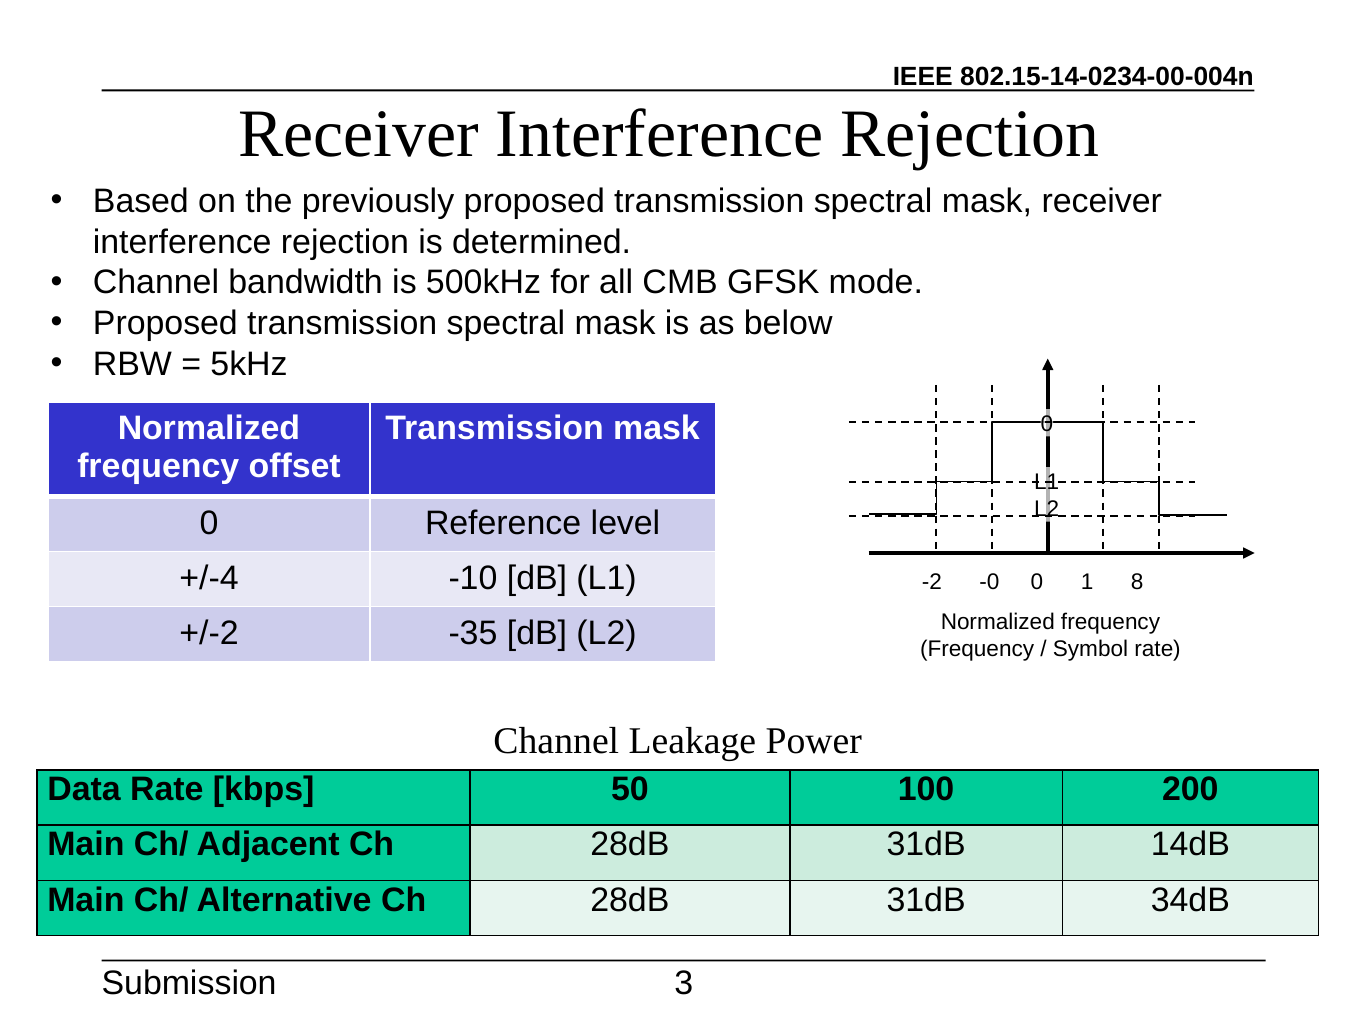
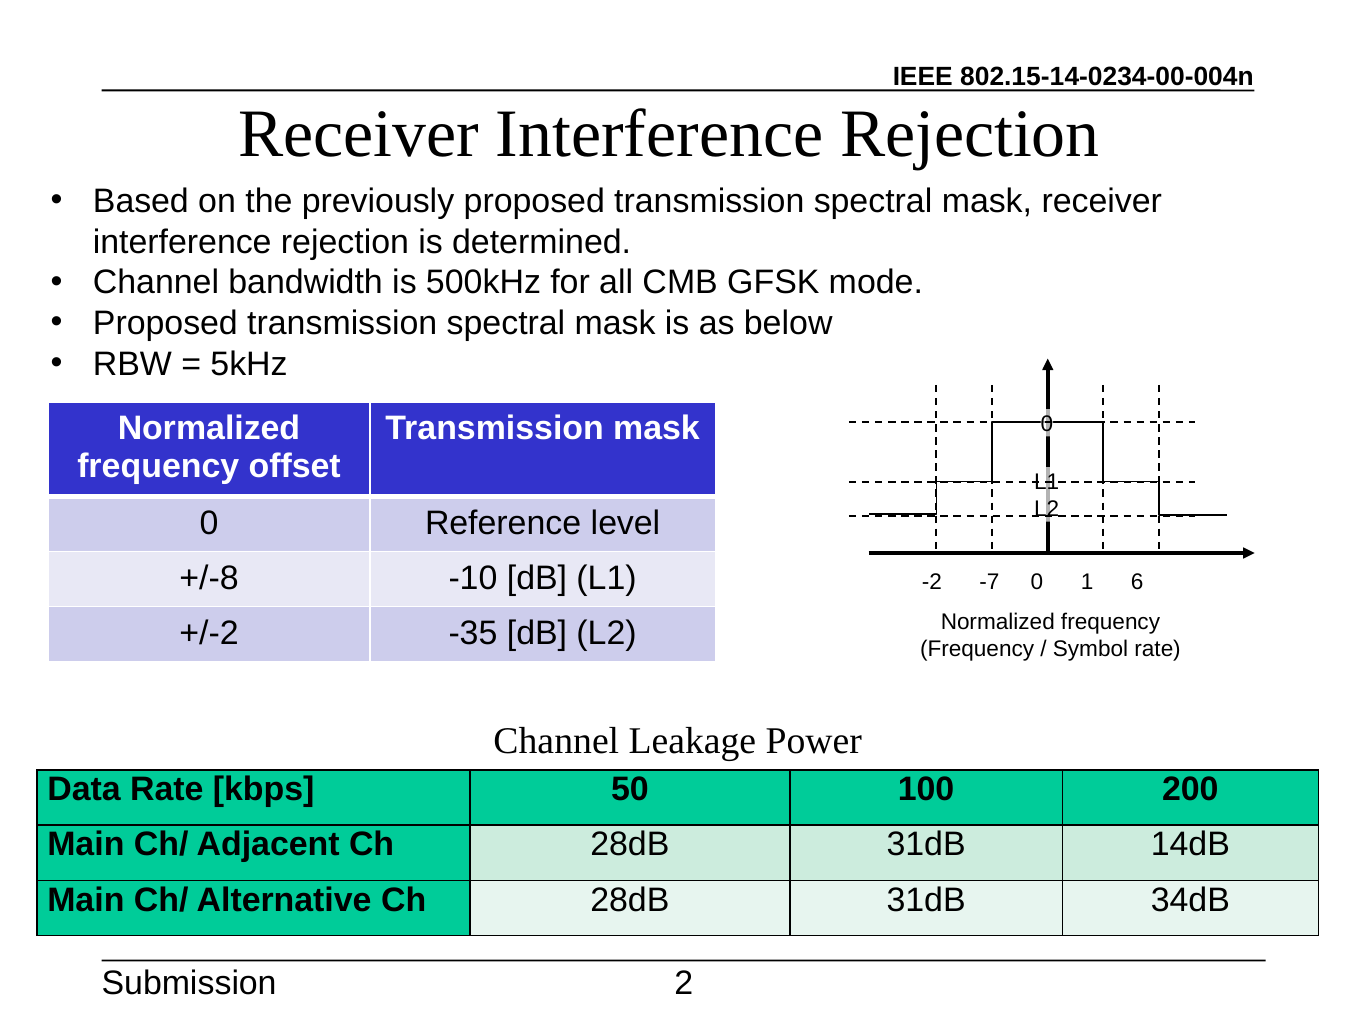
+/-4: +/-4 -> +/-8
-0: -0 -> -7
8: 8 -> 6
3: 3 -> 2
